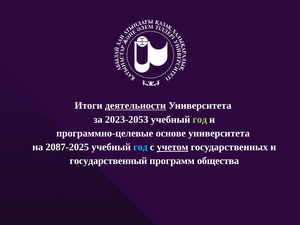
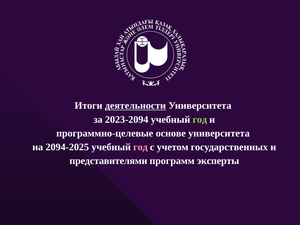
2023-2053: 2023-2053 -> 2023-2094
2087-2025: 2087-2025 -> 2094-2025
год at (140, 147) colour: light blue -> pink
учетом underline: present -> none
государственный: государственный -> представителями
общества: общества -> эксперты
